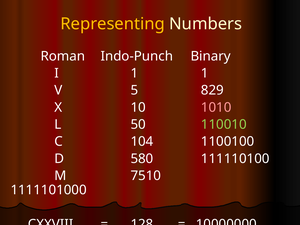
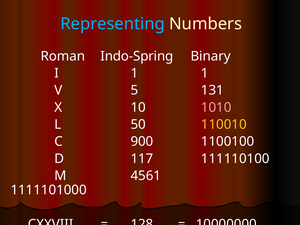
Representing colour: yellow -> light blue
Indo-Punch: Indo-Punch -> Indo-Spring
829: 829 -> 131
110010 colour: light green -> yellow
104: 104 -> 900
580: 580 -> 117
7510: 7510 -> 4561
